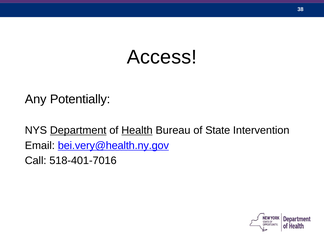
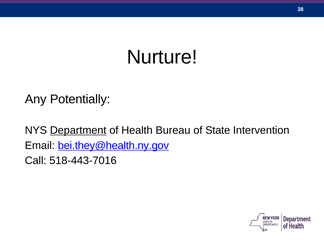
Access: Access -> Nurture
Health underline: present -> none
bei.very@health.ny.gov: bei.very@health.ny.gov -> bei.they@health.ny.gov
518-401-7016: 518-401-7016 -> 518-443-7016
